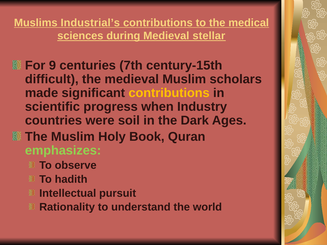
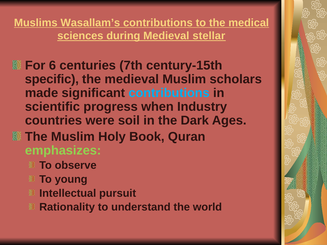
Industrial’s: Industrial’s -> Wasallam’s
9: 9 -> 6
difficult: difficult -> specific
contributions at (169, 93) colour: yellow -> light blue
hadith: hadith -> young
